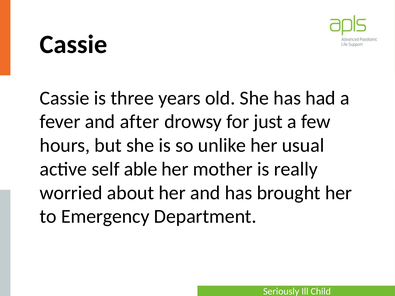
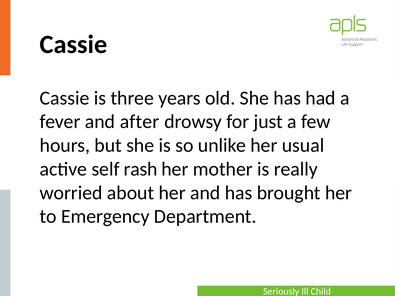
able: able -> rash
